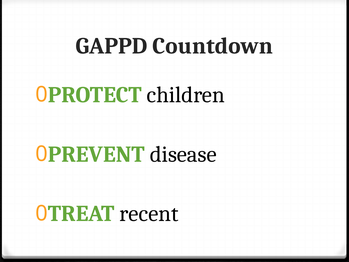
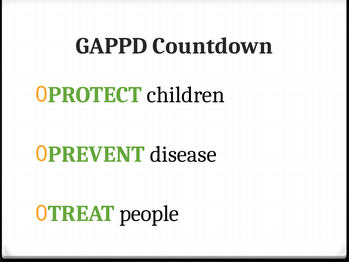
recent: recent -> people
